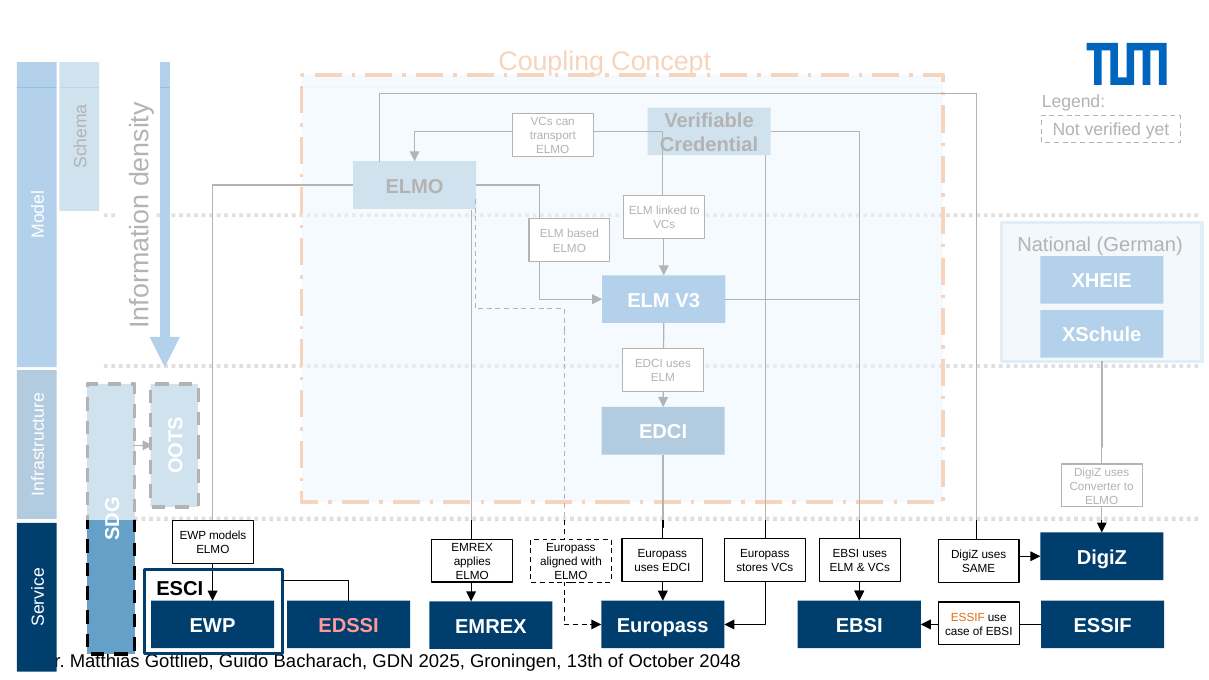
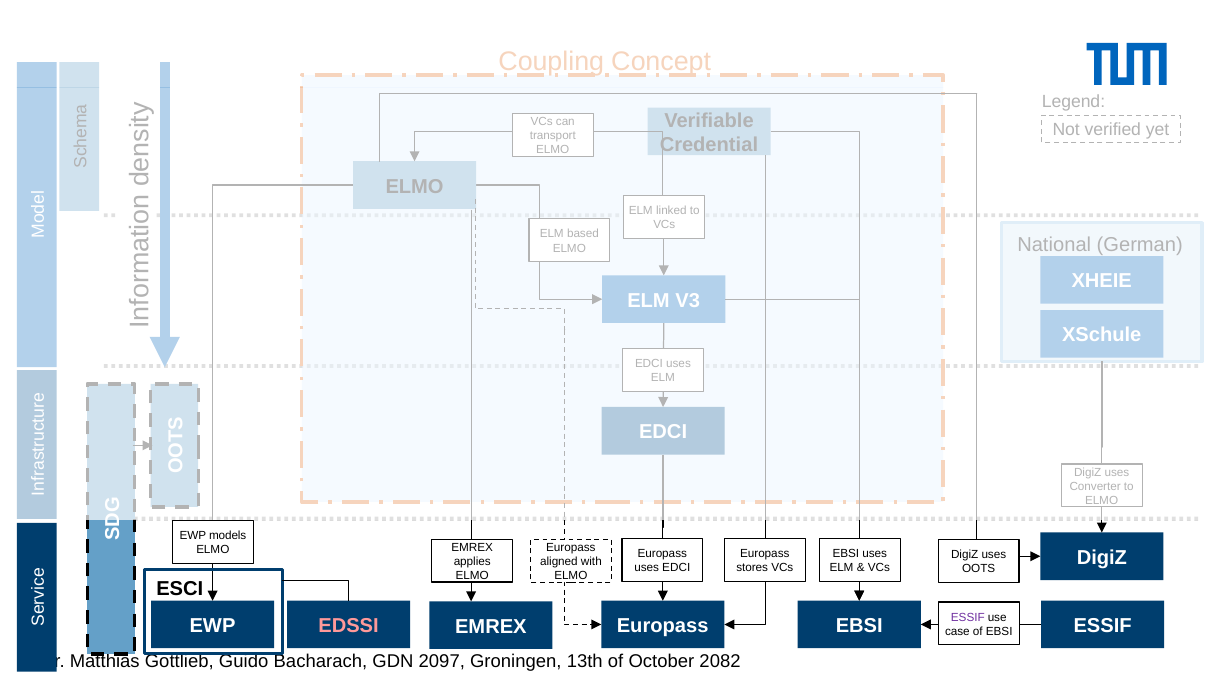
SAME: SAME -> OOTS
ESSIF at (968, 617) colour: orange -> purple
2025: 2025 -> 2097
2048: 2048 -> 2082
